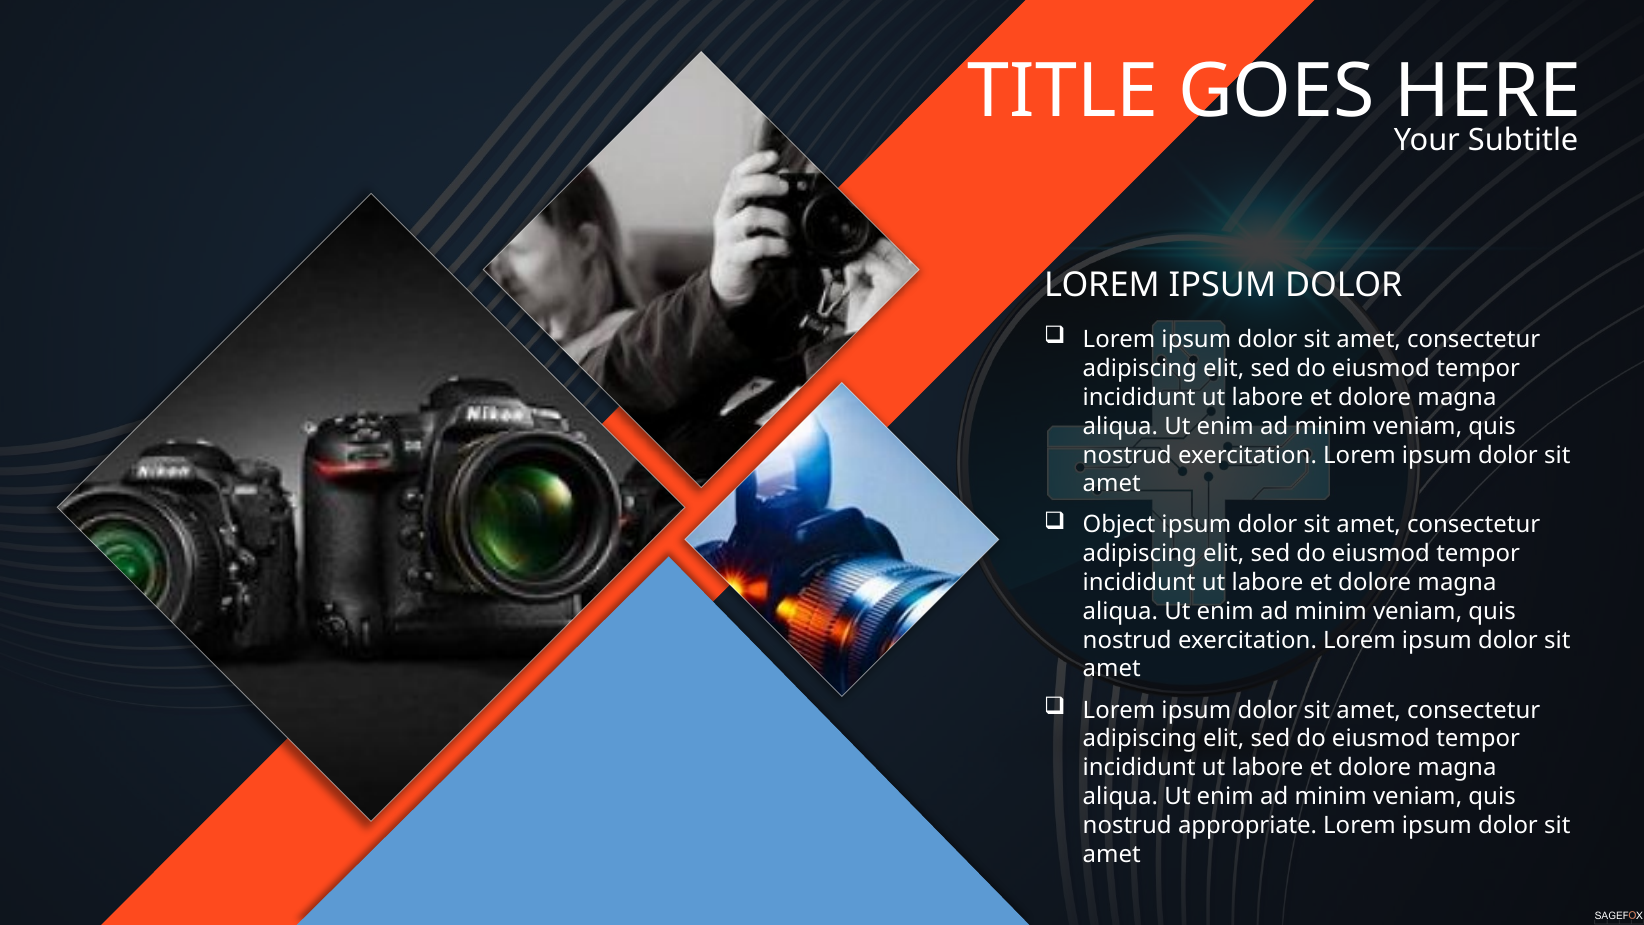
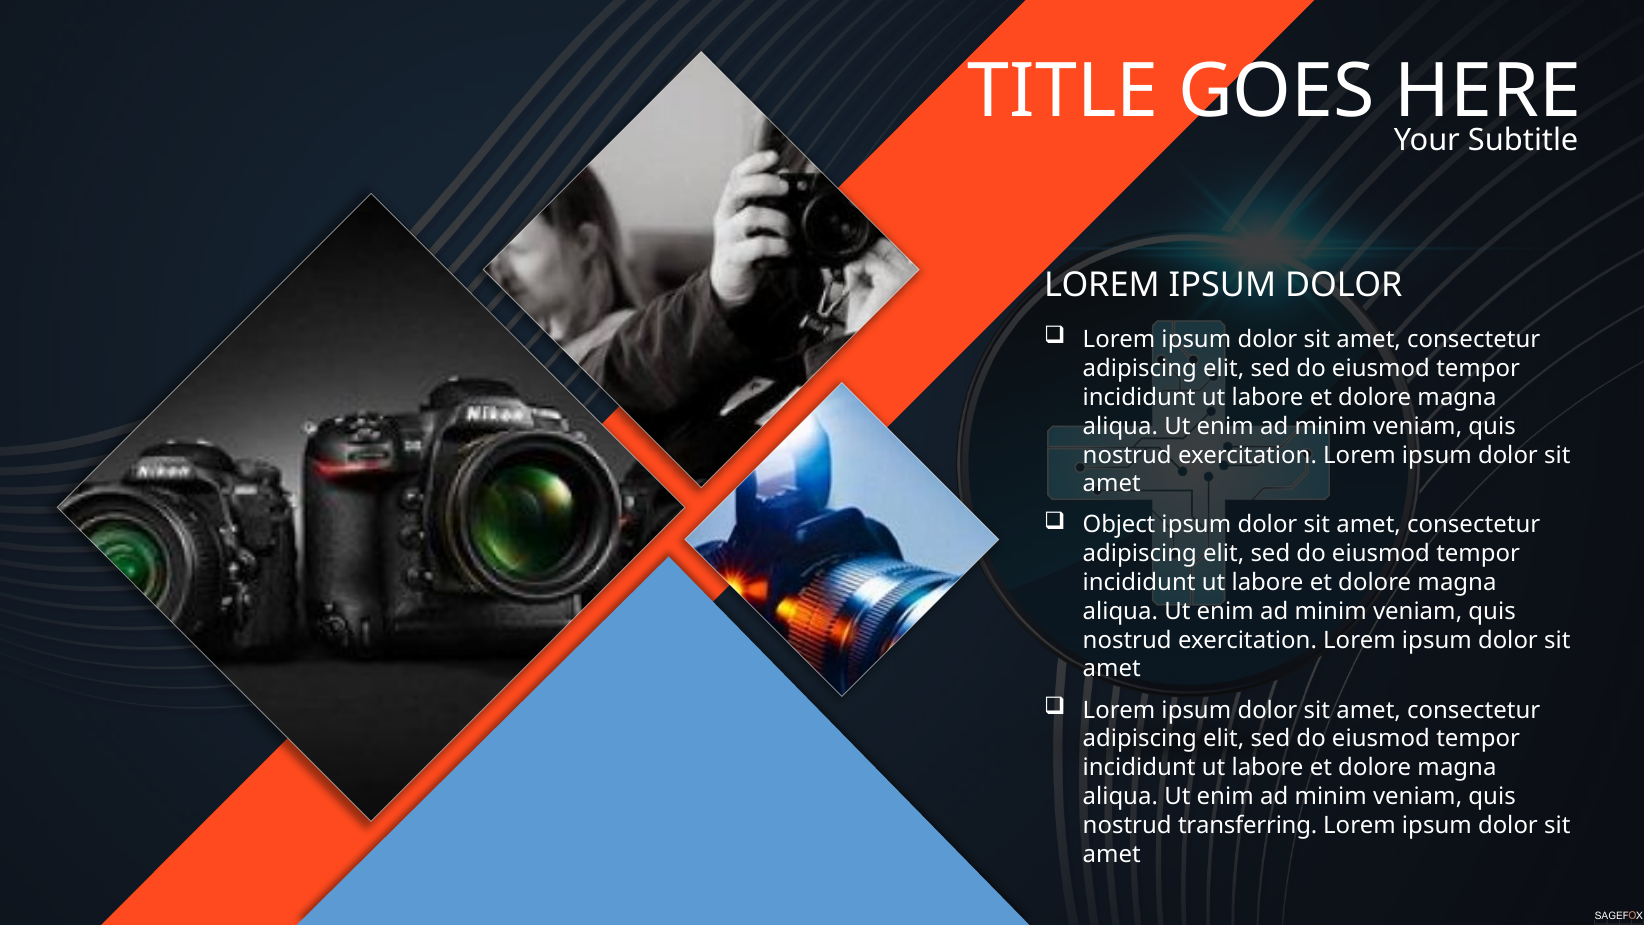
appropriate: appropriate -> transferring
